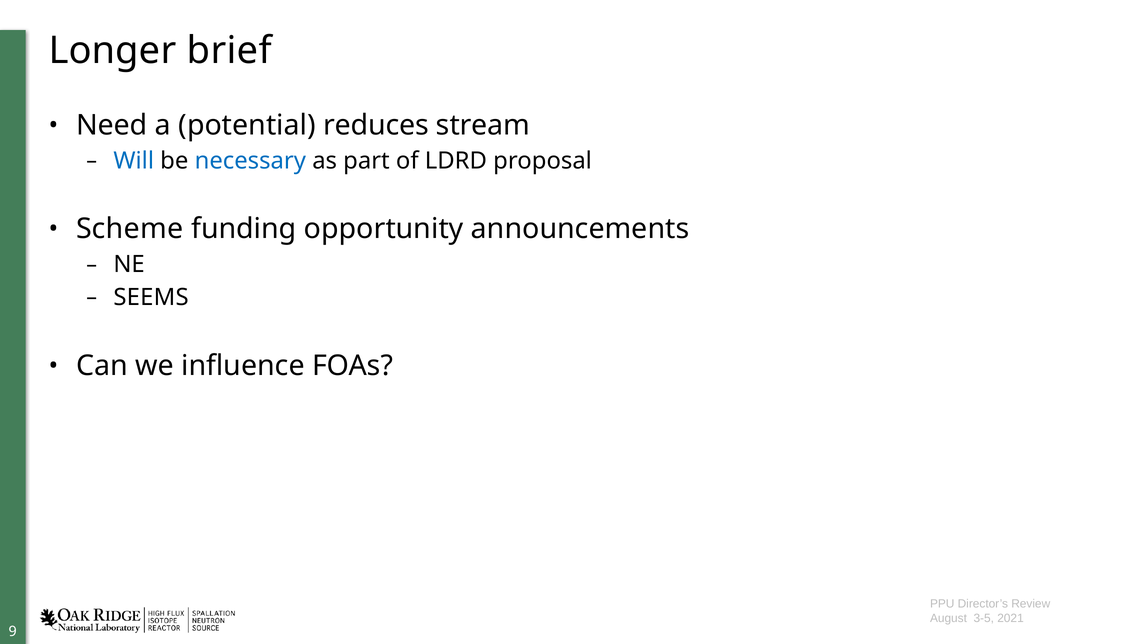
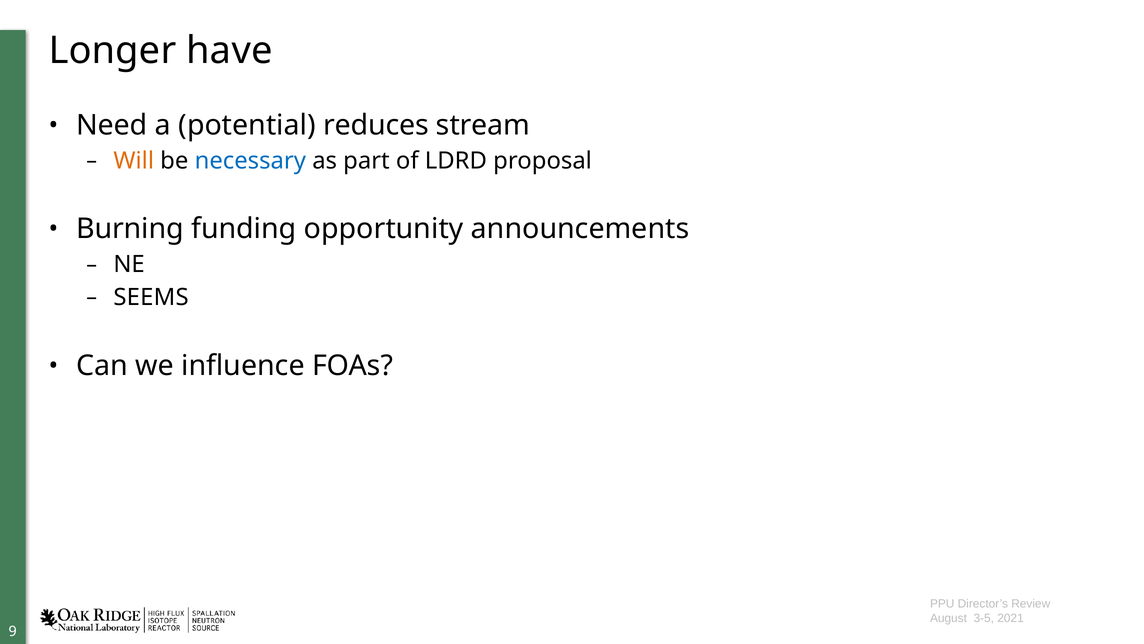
brief: brief -> have
Will colour: blue -> orange
Scheme: Scheme -> Burning
